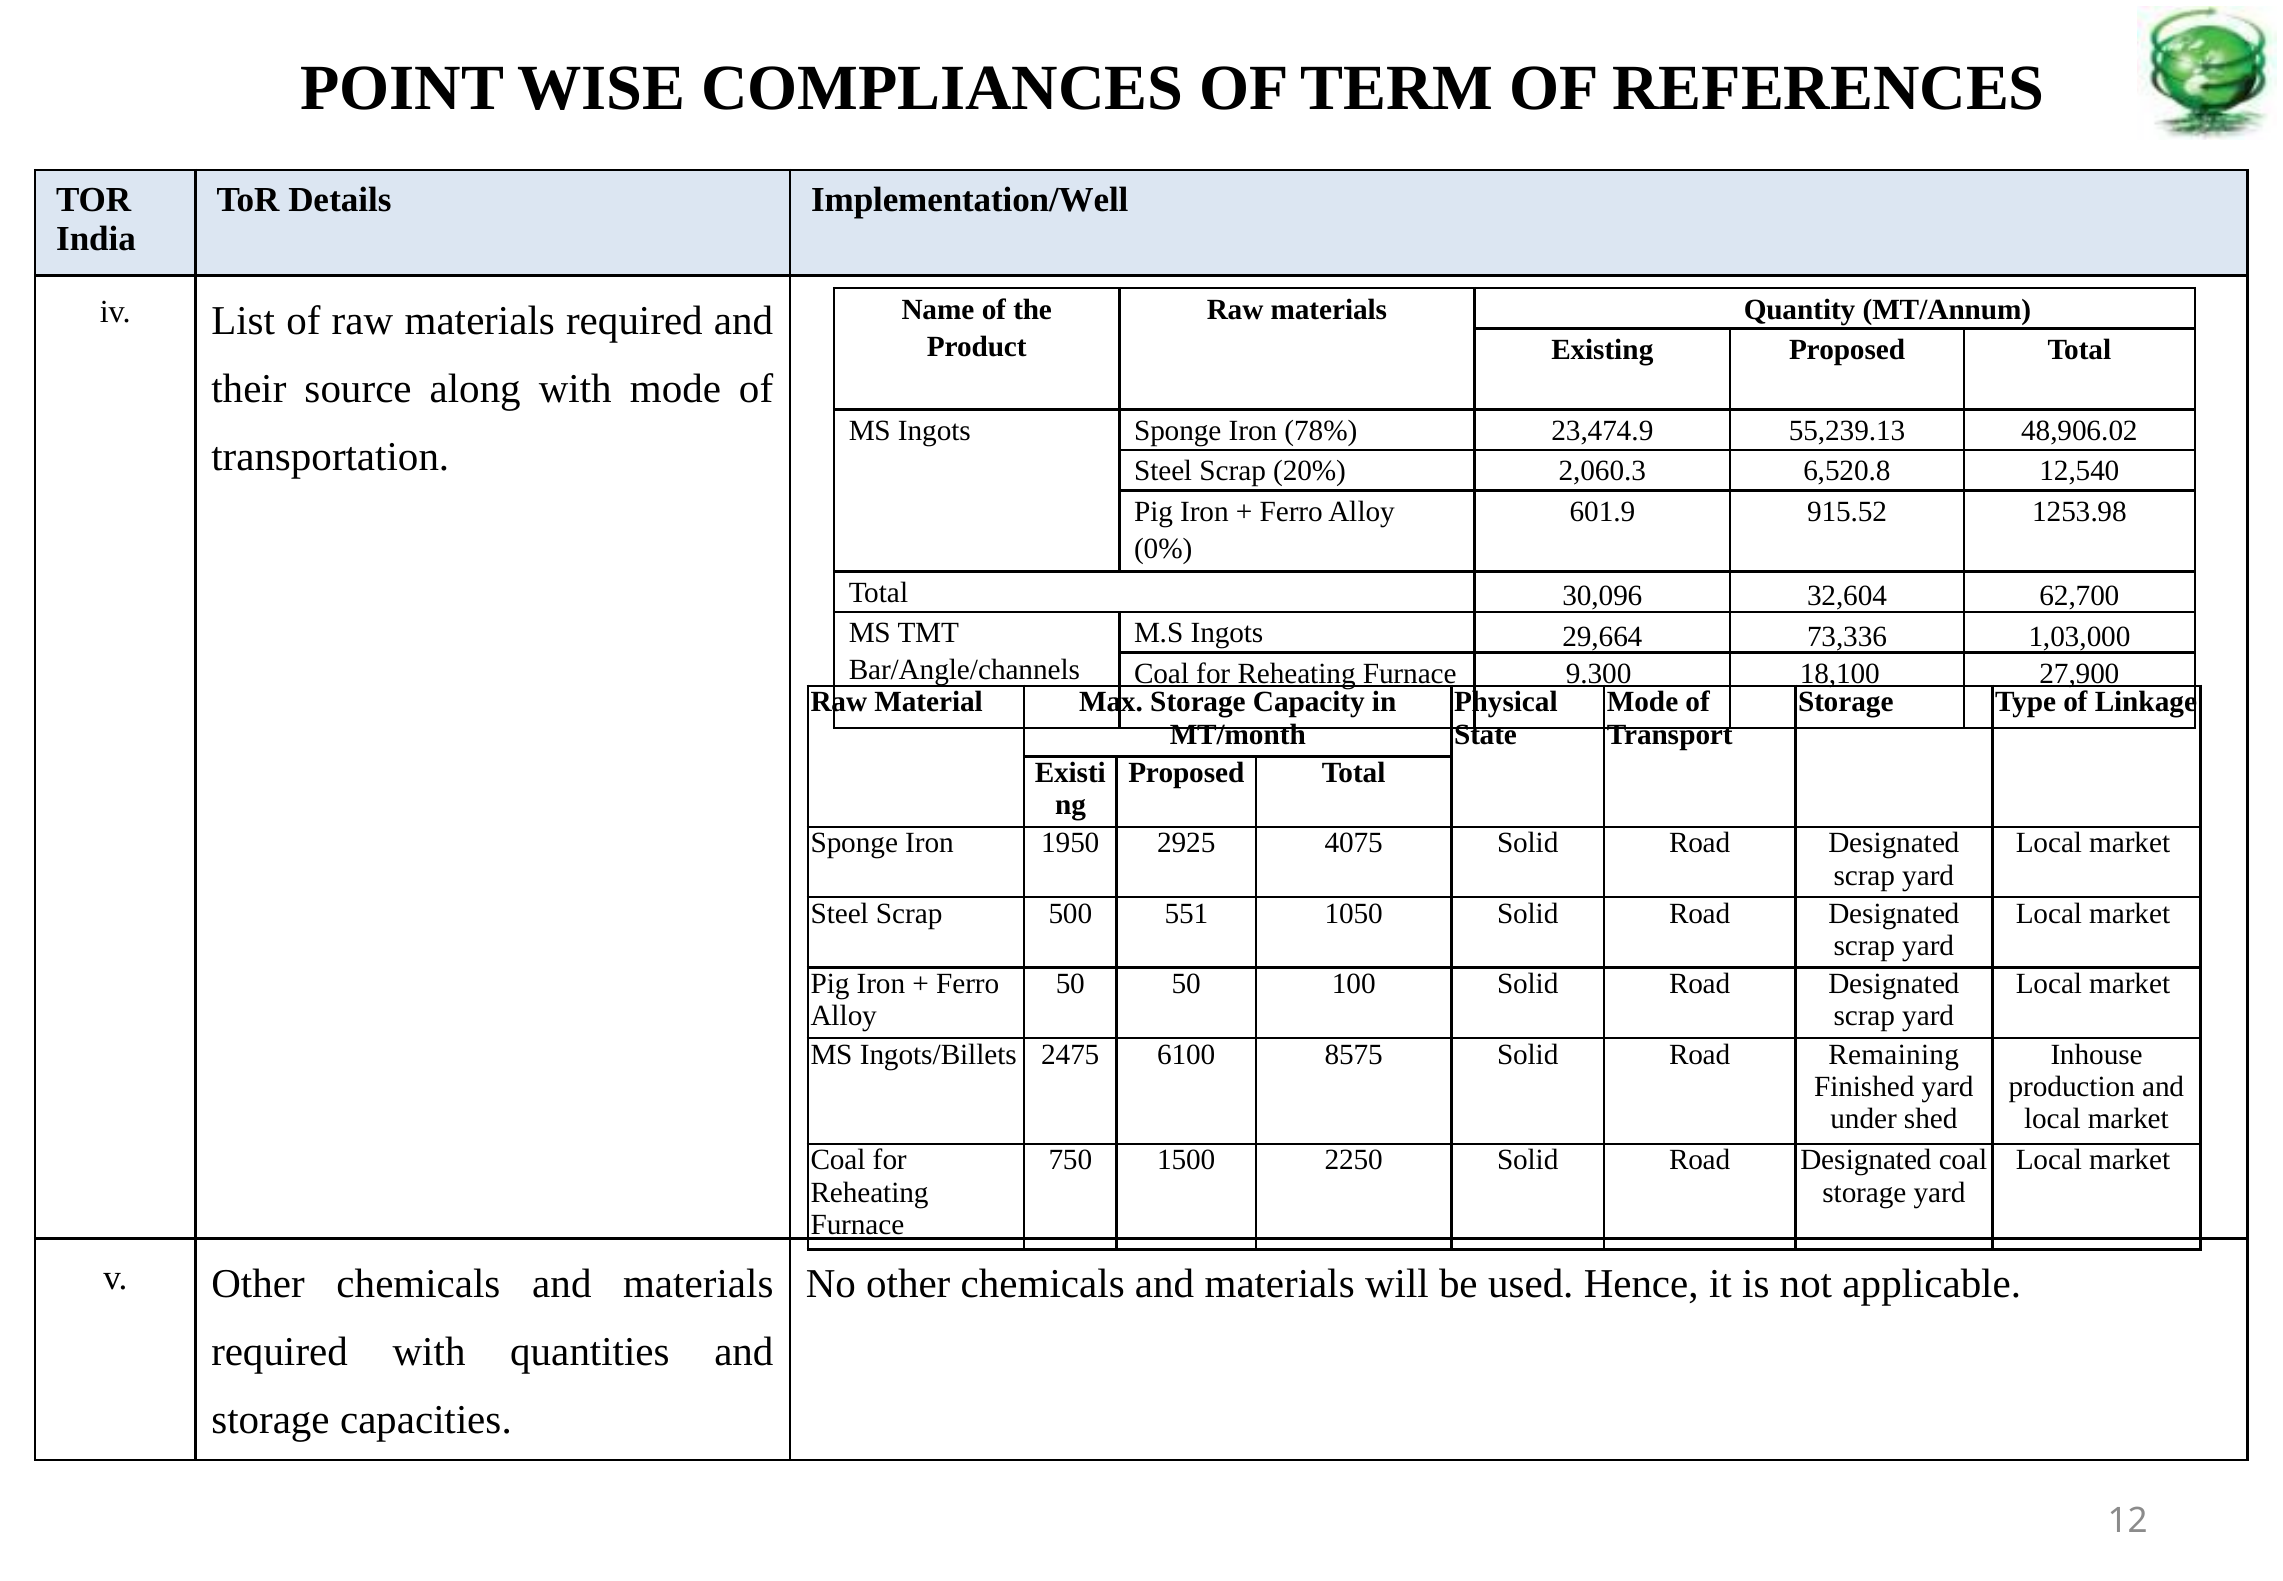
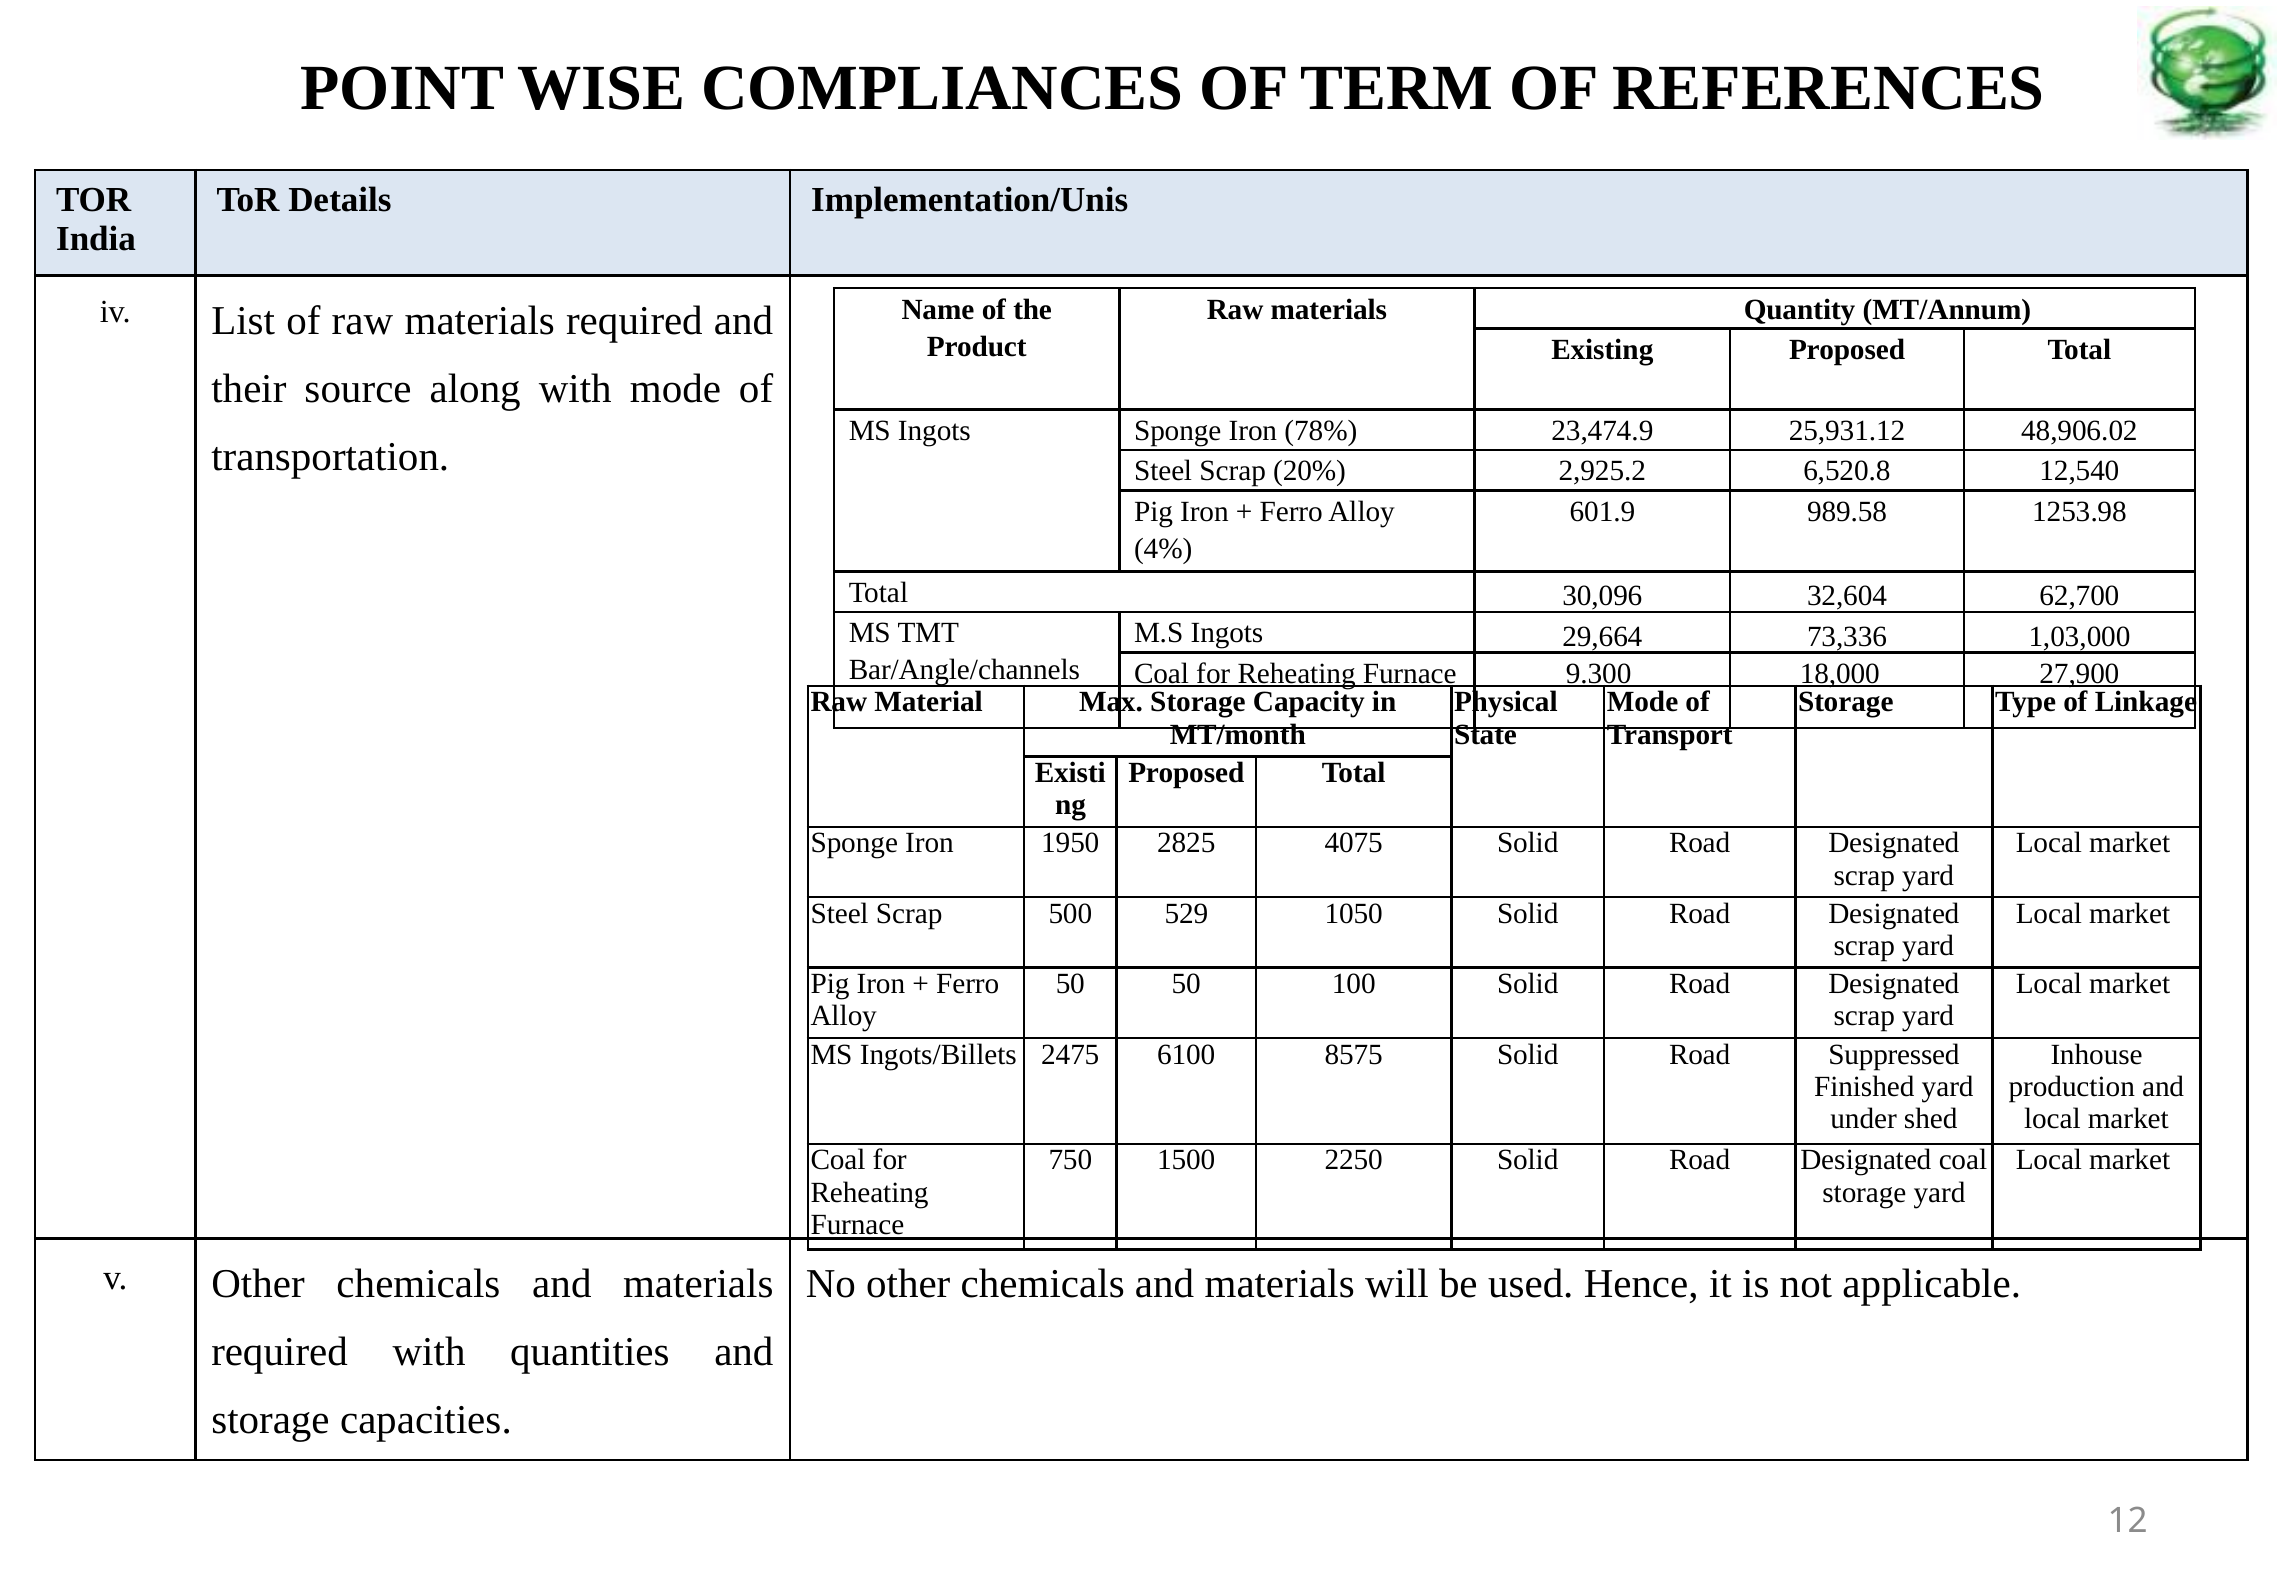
Implementation/Well: Implementation/Well -> Implementation/Unis
55,239.13: 55,239.13 -> 25,931.12
2,060.3: 2,060.3 -> 2,925.2
915.52: 915.52 -> 989.58
0%: 0% -> 4%
18,100: 18,100 -> 18,000
2925: 2925 -> 2825
551: 551 -> 529
Remaining: Remaining -> Suppressed
